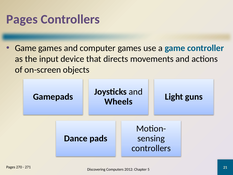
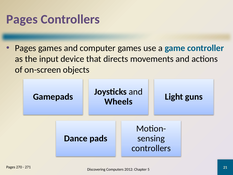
Game at (26, 48): Game -> Pages
